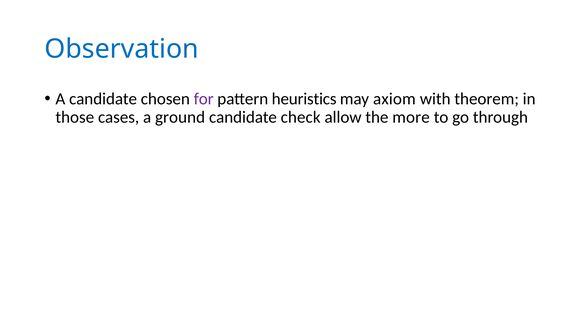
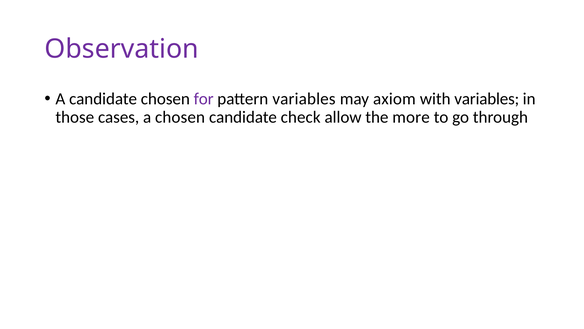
Observation colour: blue -> purple
pattern heuristics: heuristics -> variables
with theorem: theorem -> variables
a ground: ground -> chosen
